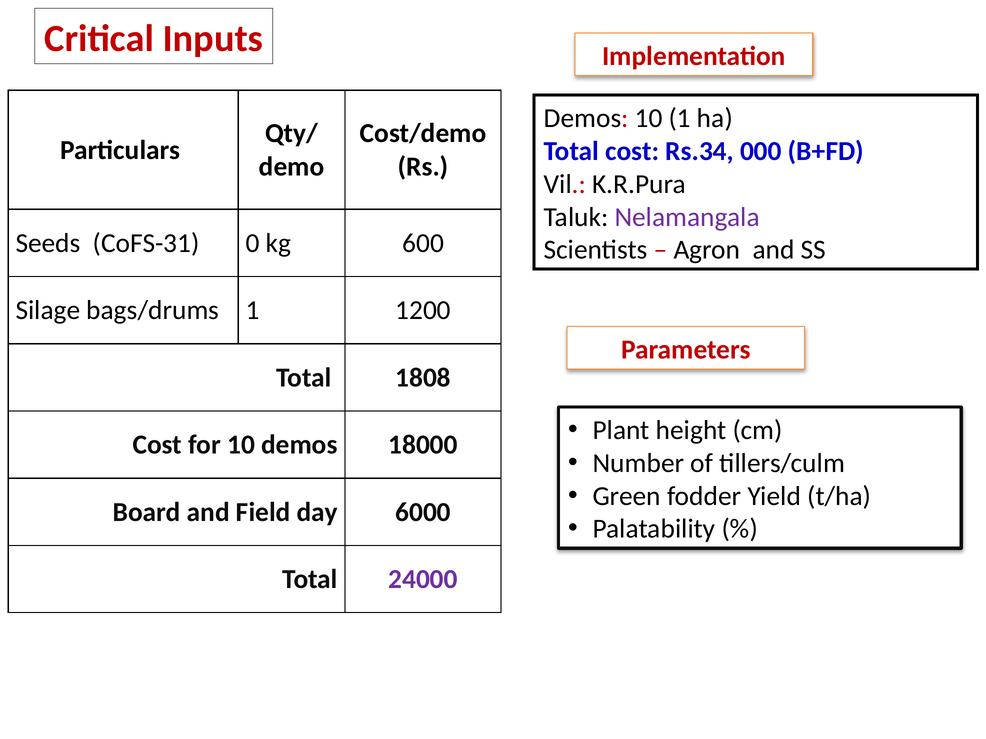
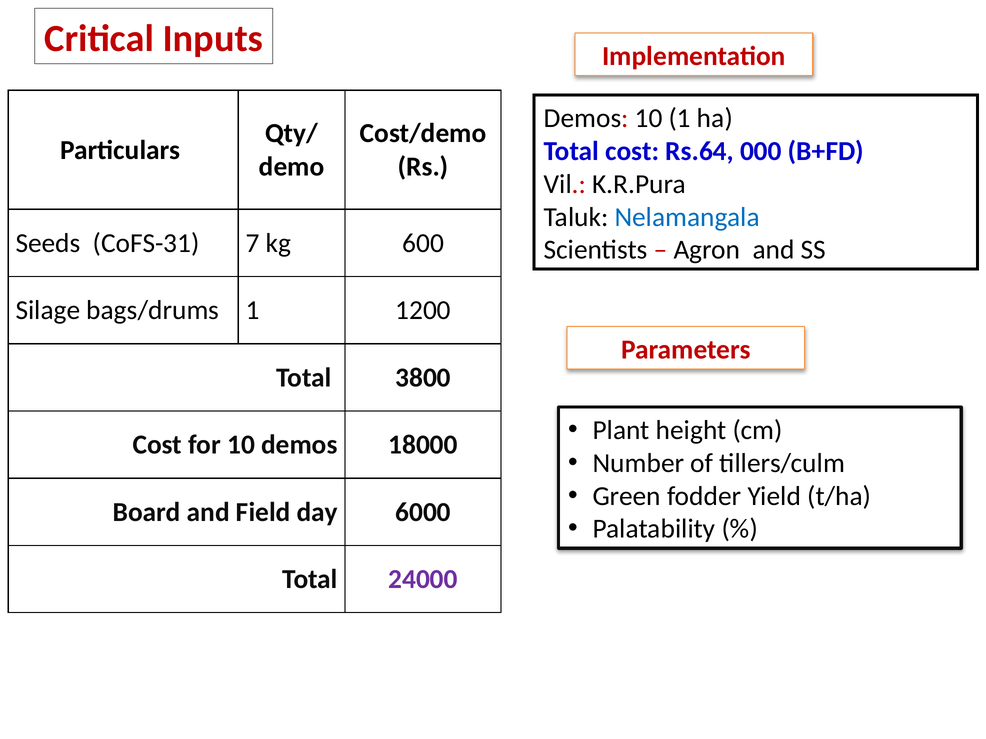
Rs.34: Rs.34 -> Rs.64
Nelamangala colour: purple -> blue
0: 0 -> 7
1808: 1808 -> 3800
